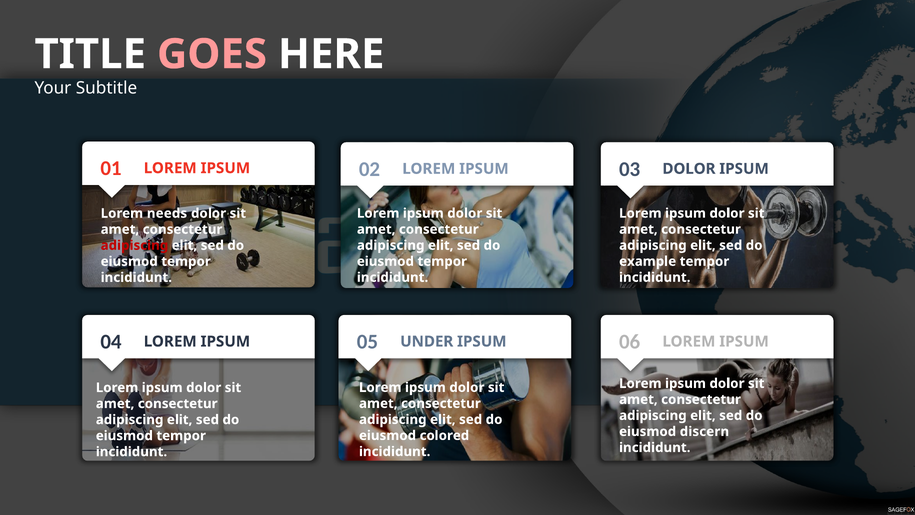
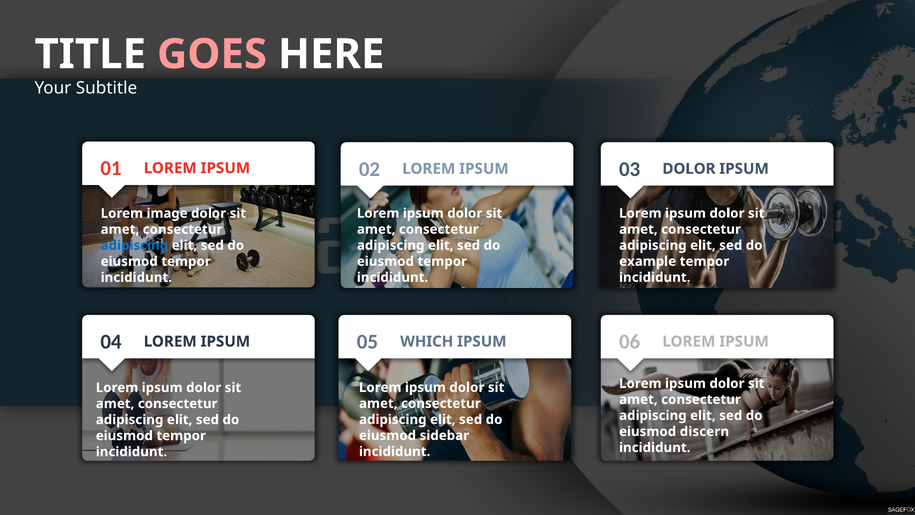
needs: needs -> image
adipiscing at (134, 245) colour: red -> blue
UNDER: UNDER -> WHICH
colored: colored -> sidebar
